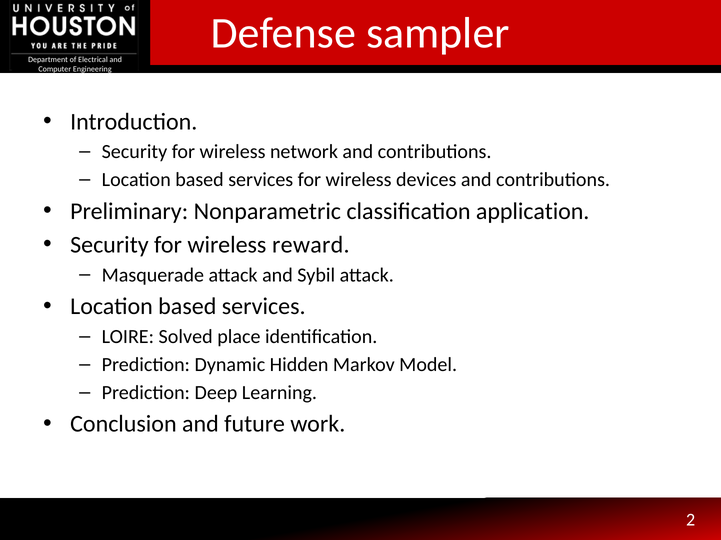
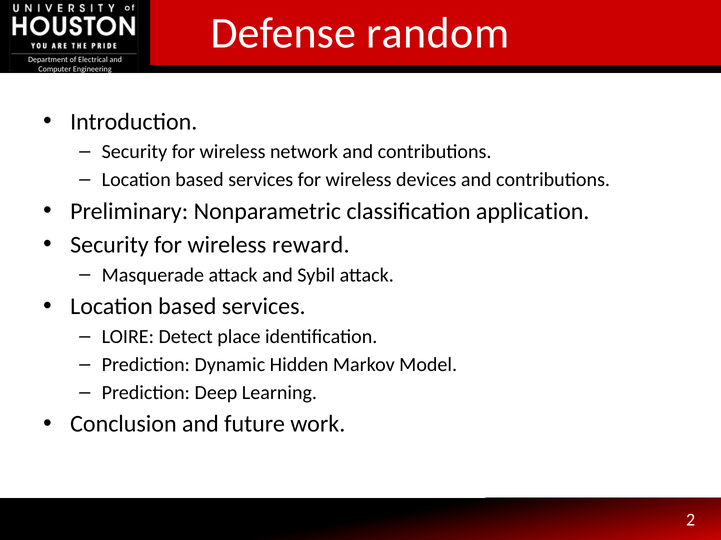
sampler: sampler -> random
Solved: Solved -> Detect
